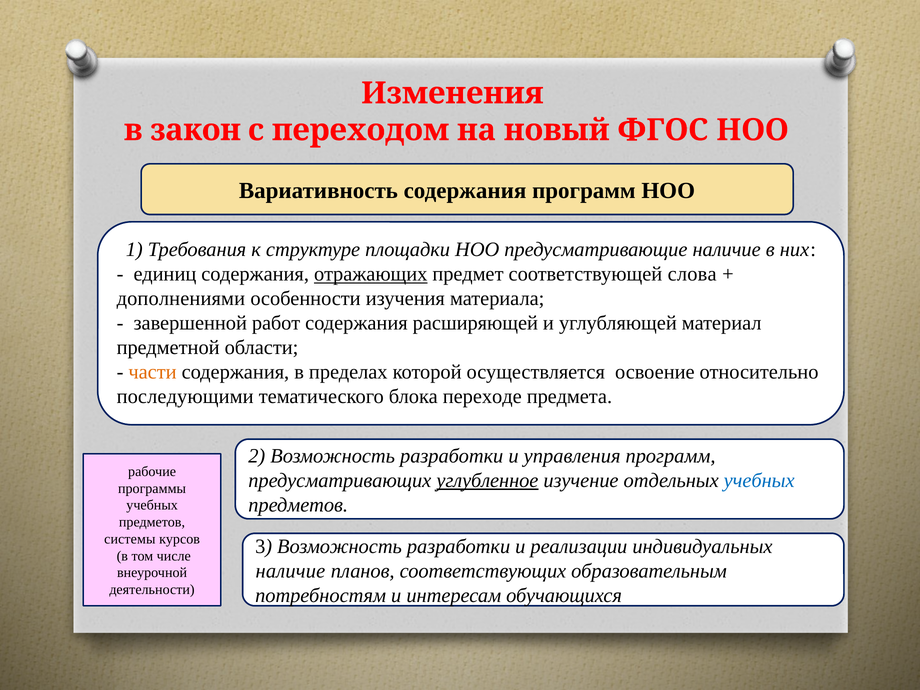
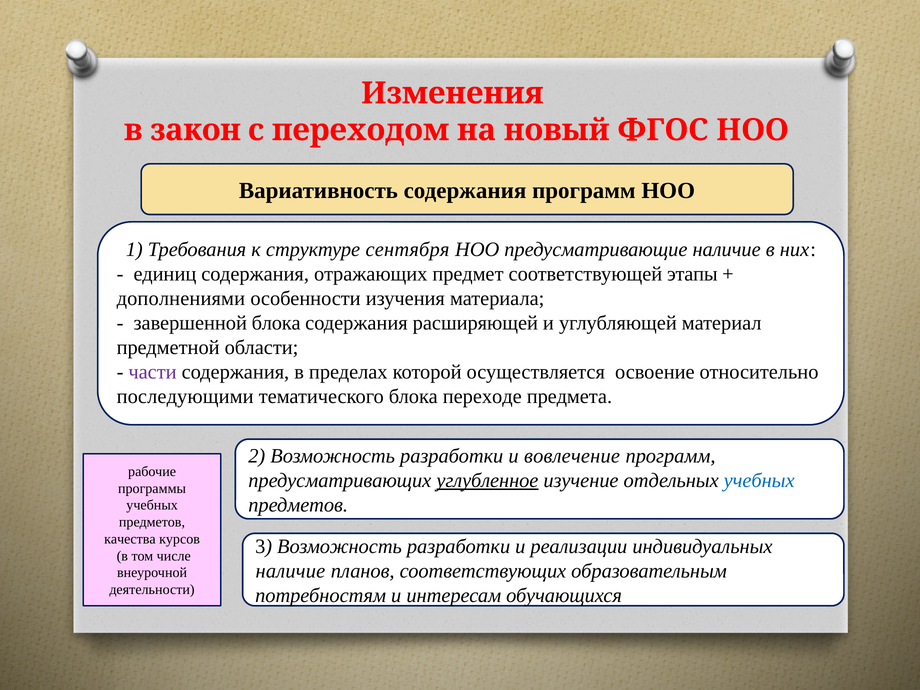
площадки: площадки -> сентября
отражающих underline: present -> none
слова: слова -> этапы
завершенной работ: работ -> блока
части colour: orange -> purple
управления: управления -> вовлечение
системы: системы -> качества
